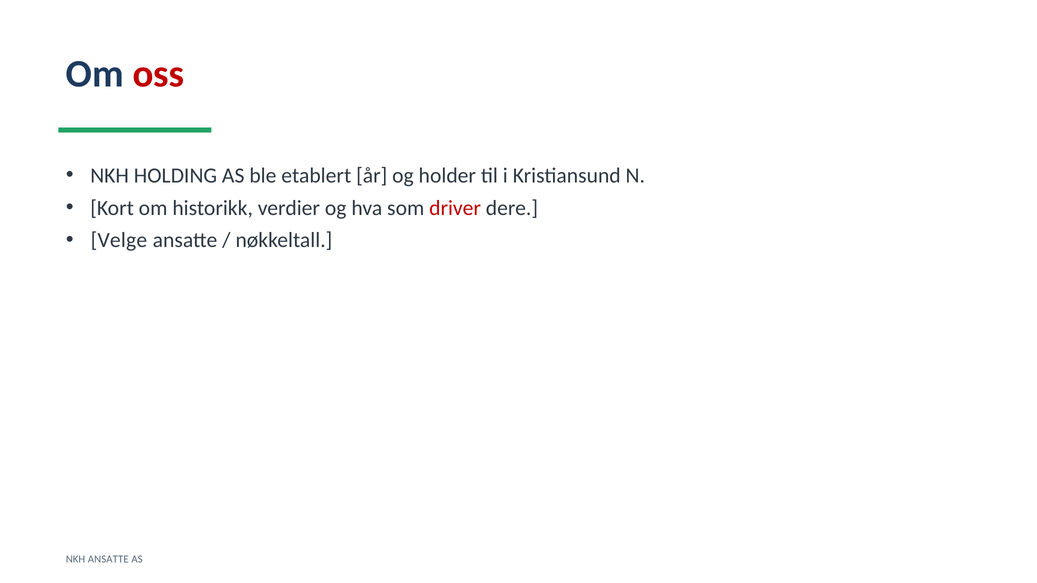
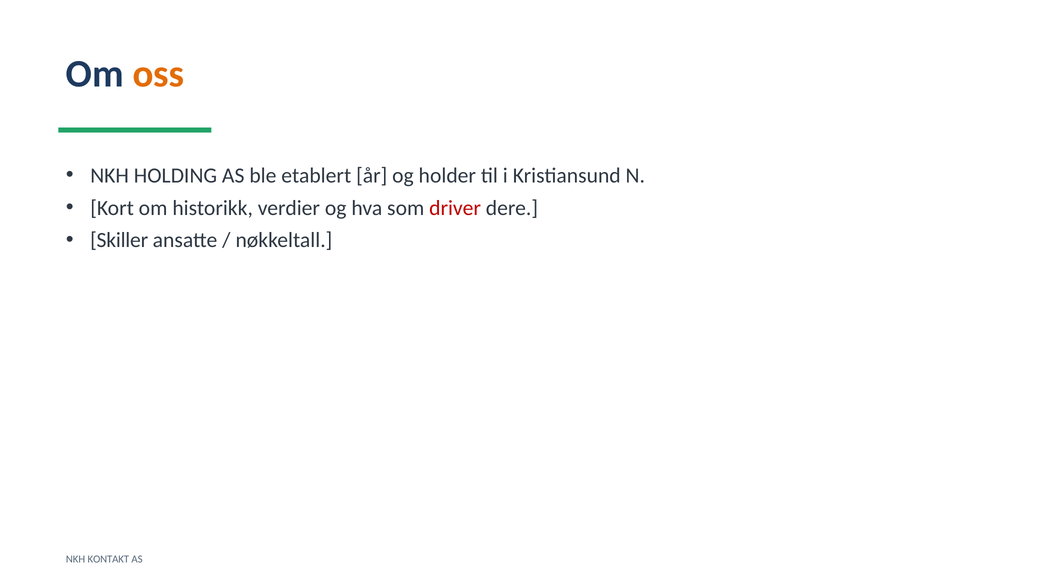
oss colour: red -> orange
Velge: Velge -> Skiller
NKH ANSATTE: ANSATTE -> KONTAKT
